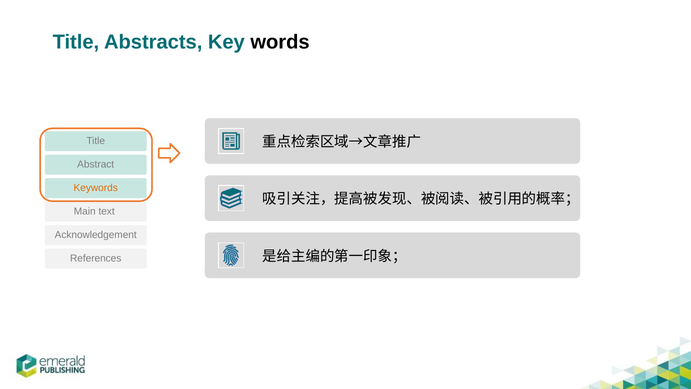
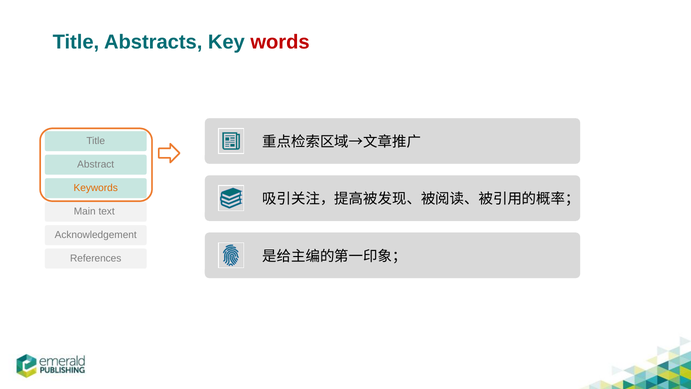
words colour: black -> red
